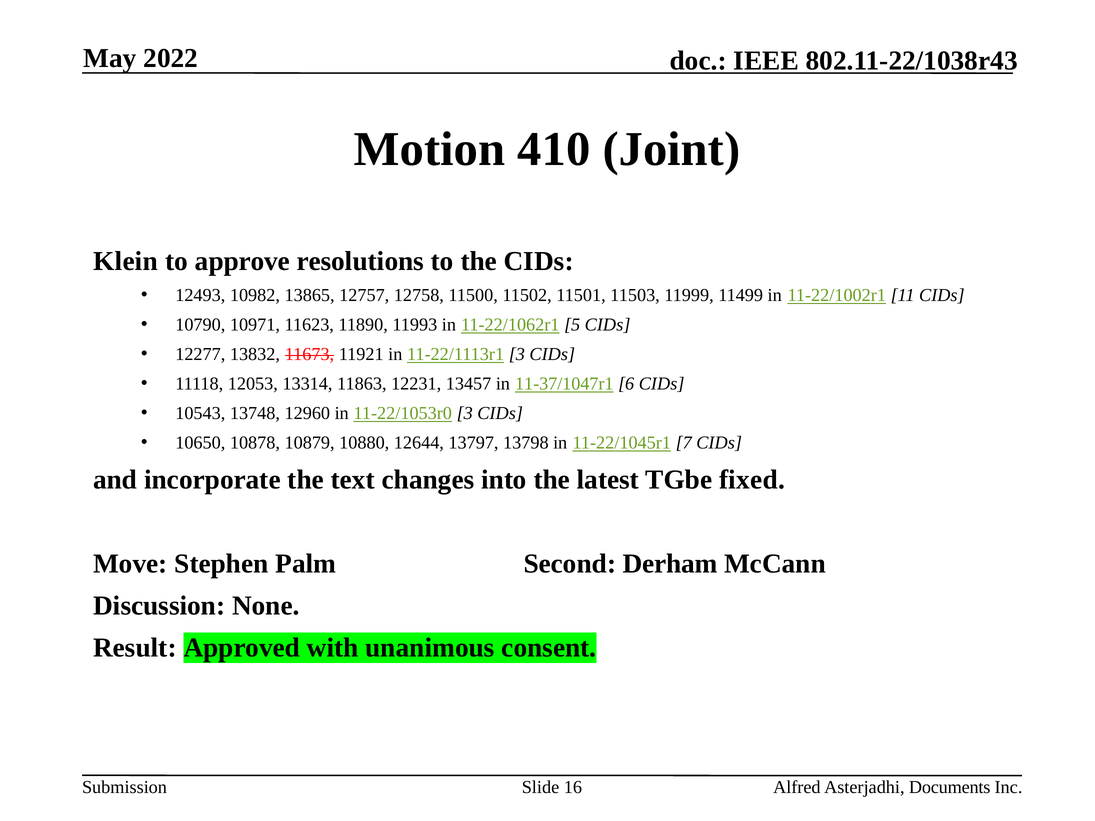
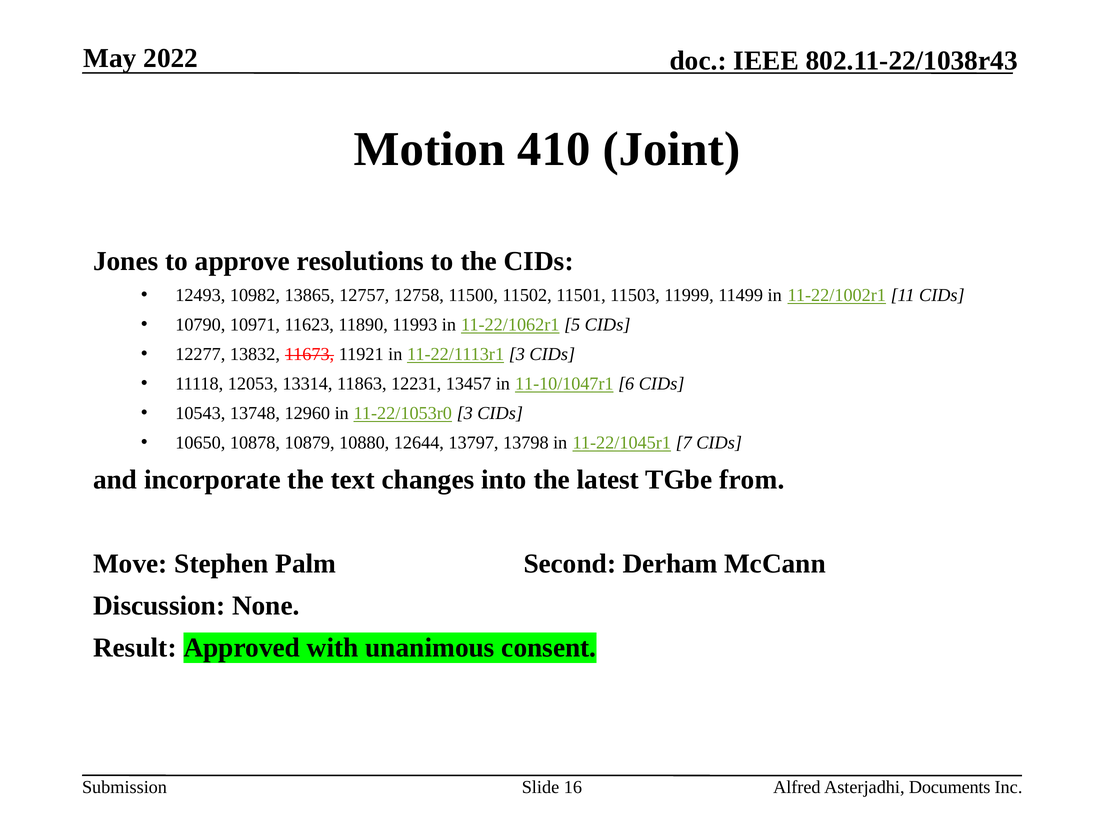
Klein: Klein -> Jones
11-37/1047r1: 11-37/1047r1 -> 11-10/1047r1
fixed: fixed -> from
